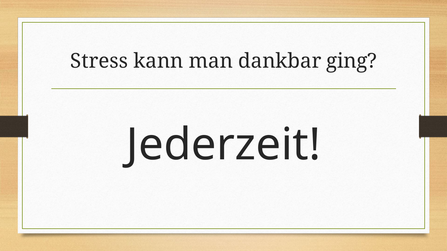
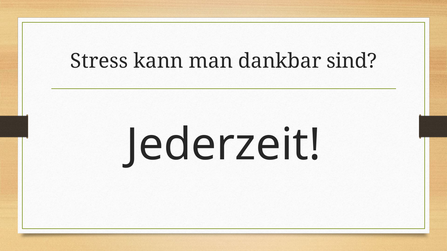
ging: ging -> sind
